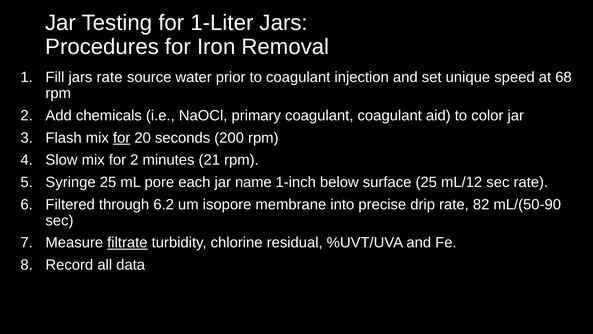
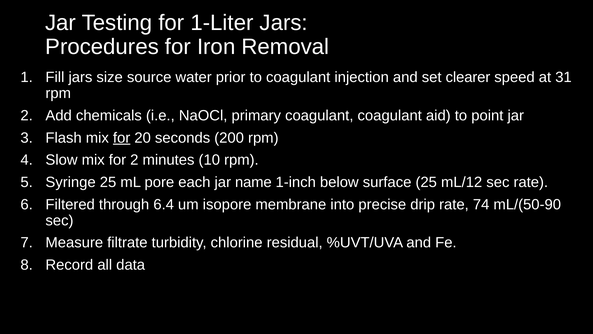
jars rate: rate -> size
unique: unique -> clearer
68: 68 -> 31
color: color -> point
21: 21 -> 10
6.2: 6.2 -> 6.4
82: 82 -> 74
filtrate underline: present -> none
